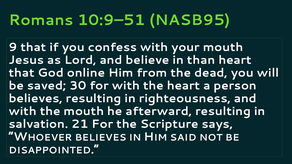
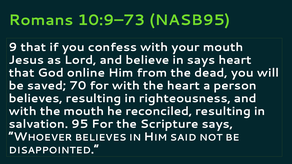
10:9–51: 10:9–51 -> 10:9–73
in than: than -> says
30: 30 -> 70
afterward: afterward -> reconciled
21: 21 -> 95
